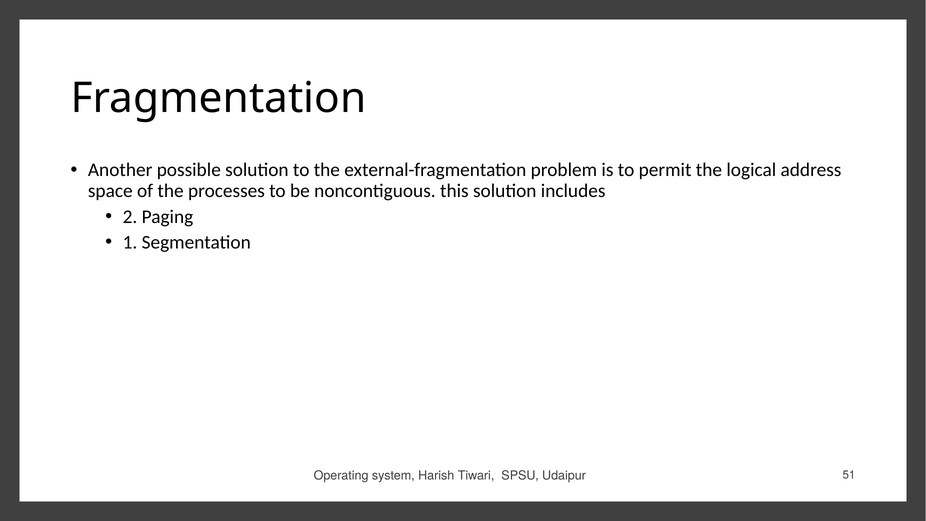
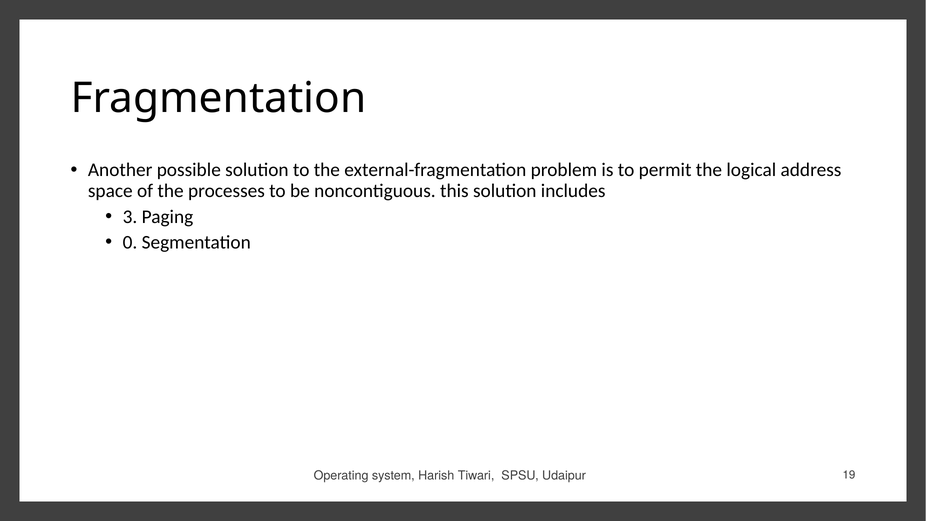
2: 2 -> 3
1: 1 -> 0
51: 51 -> 19
